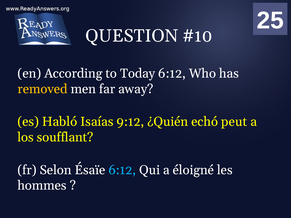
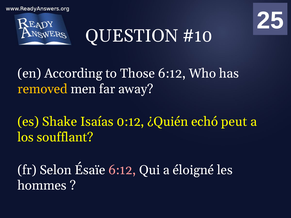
Today: Today -> Those
Habló: Habló -> Shake
9:12: 9:12 -> 0:12
6:12 at (122, 170) colour: light blue -> pink
